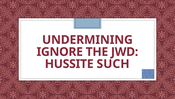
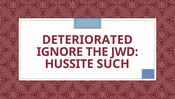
UNDERMINING: UNDERMINING -> DETERIORATED
